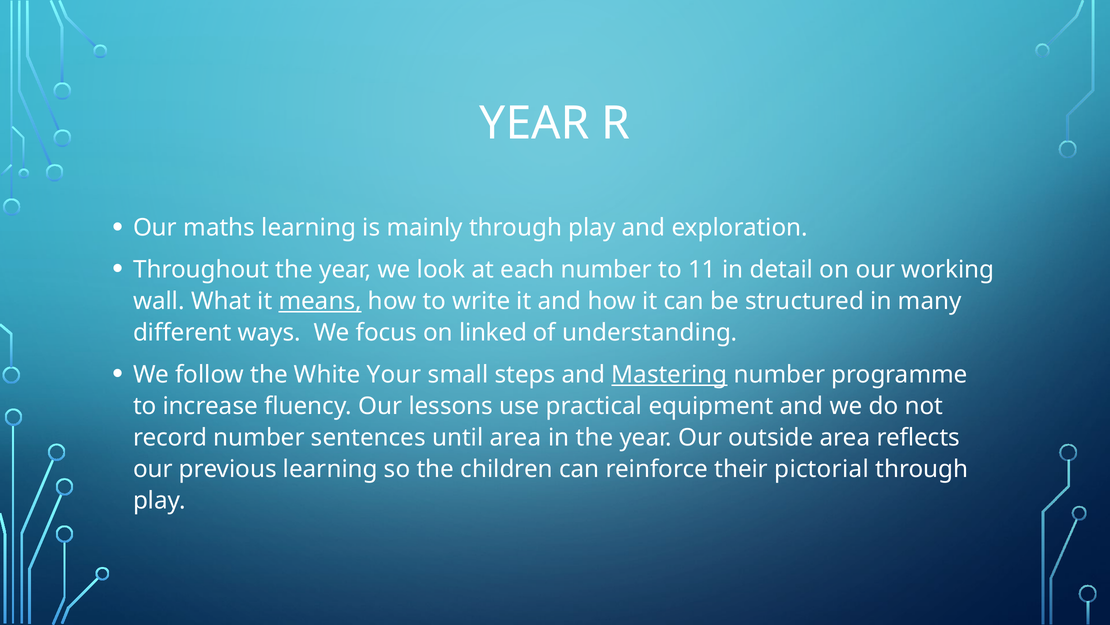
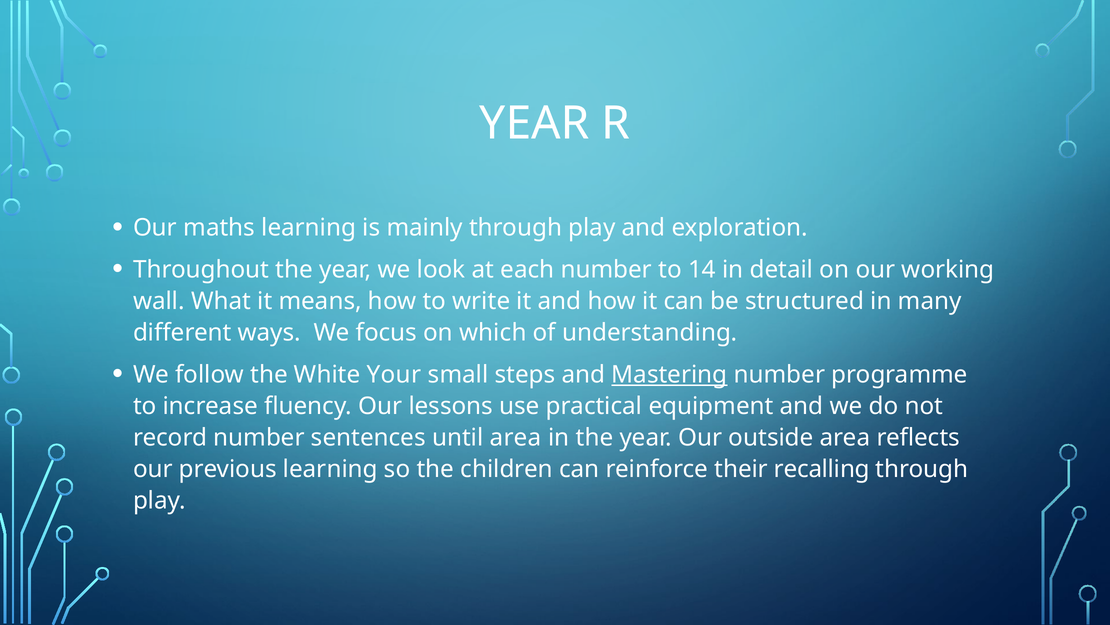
11: 11 -> 14
means underline: present -> none
linked: linked -> which
pictorial: pictorial -> recalling
